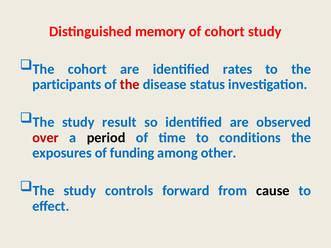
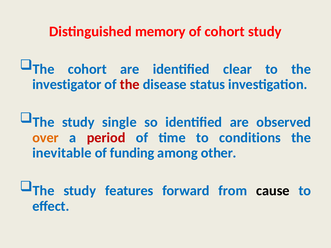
rates: rates -> clear
participants: participants -> investigator
result: result -> single
over colour: red -> orange
period colour: black -> red
exposures: exposures -> inevitable
controls: controls -> features
